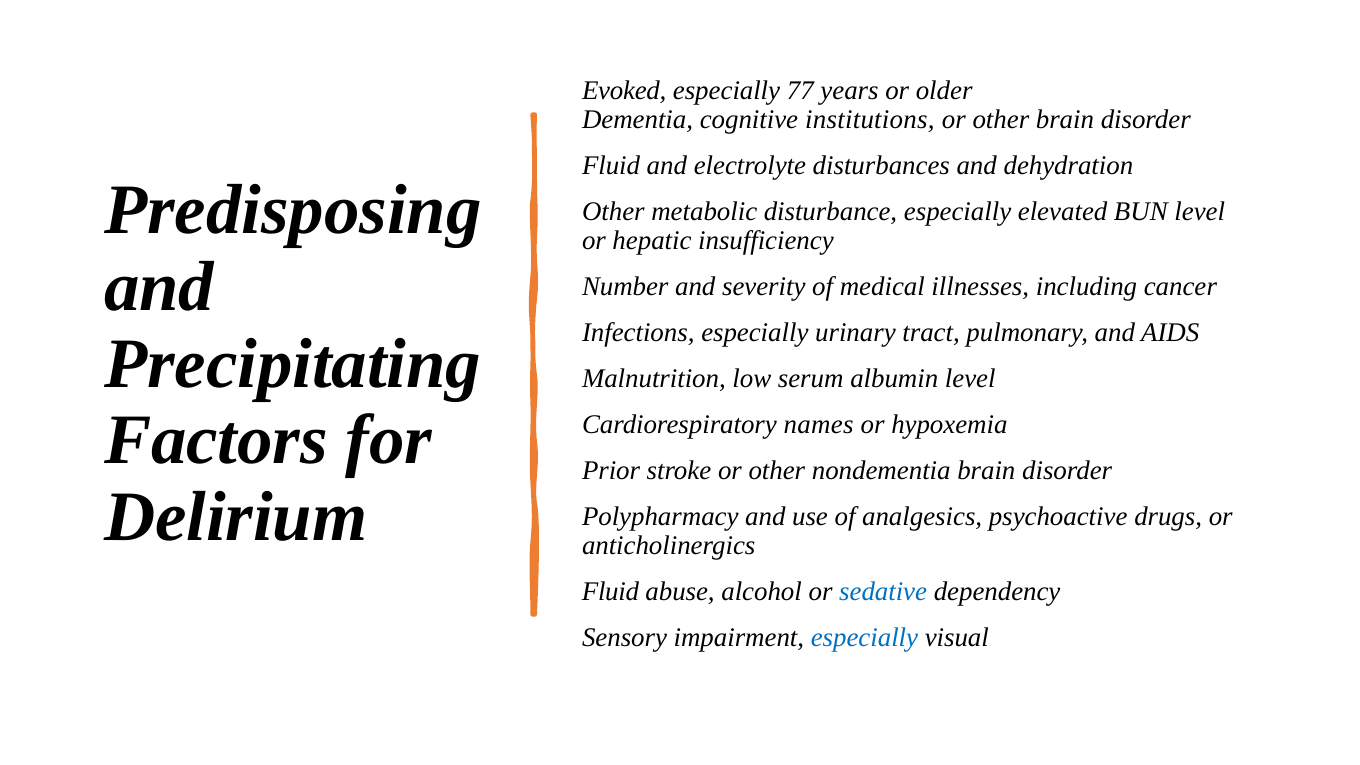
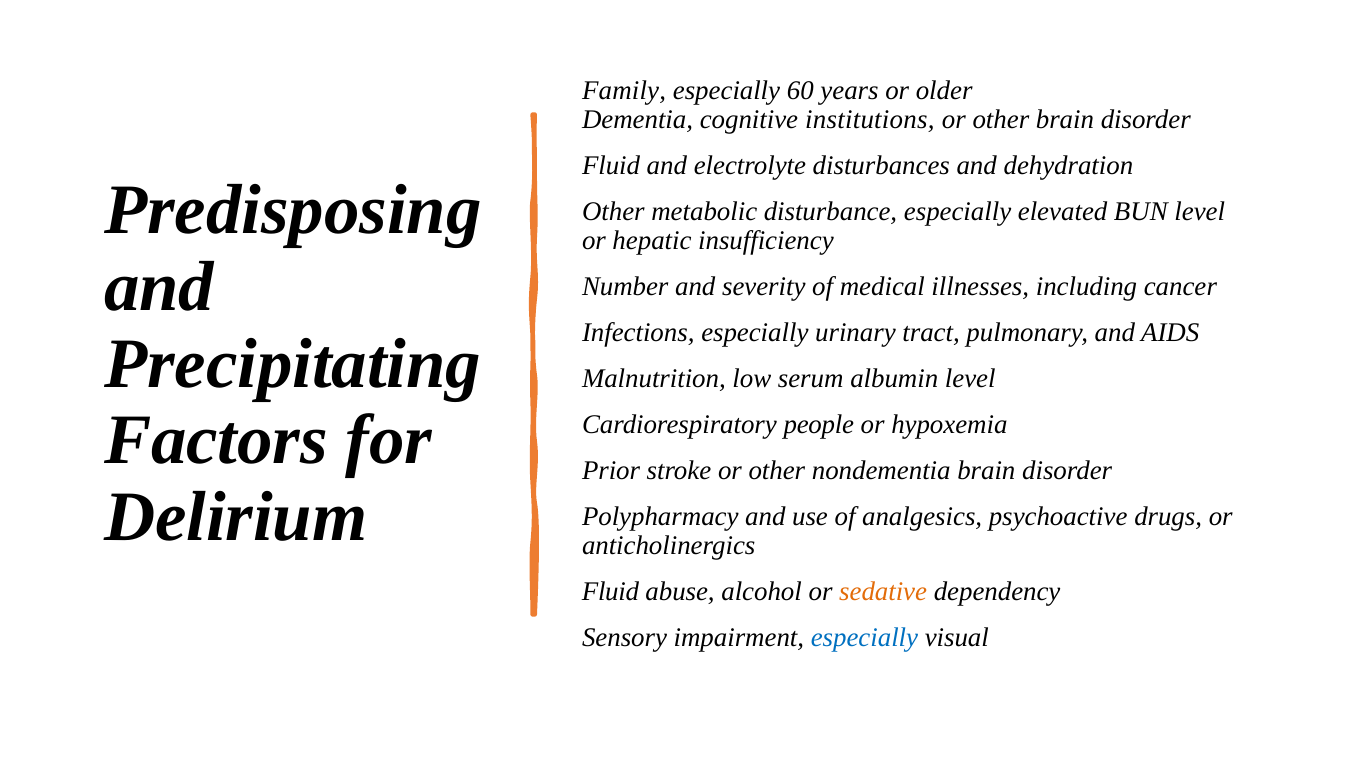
Evoked: Evoked -> Family
77: 77 -> 60
names: names -> people
sedative colour: blue -> orange
